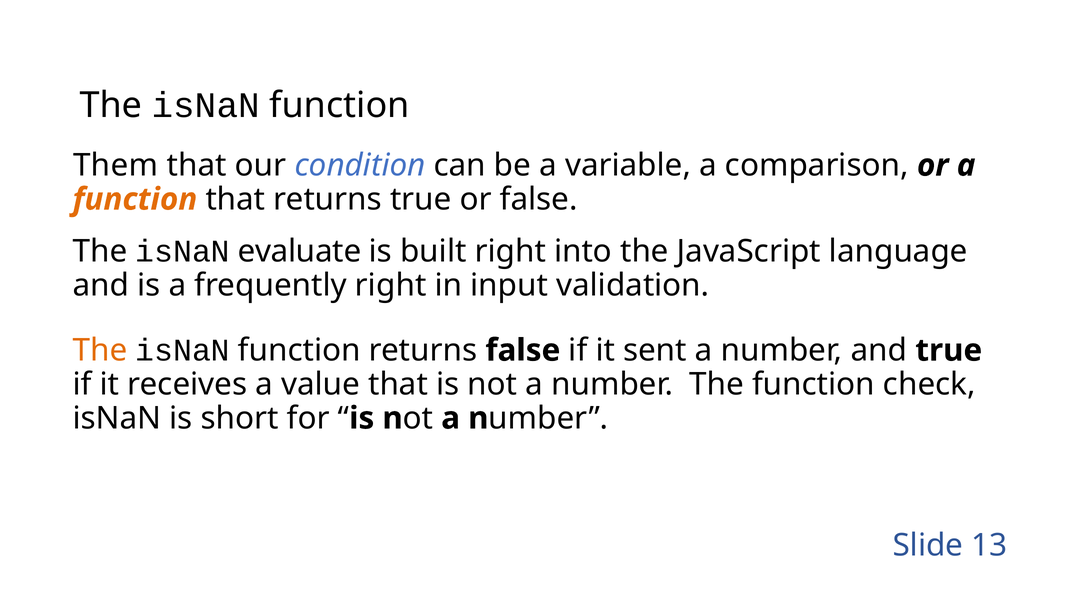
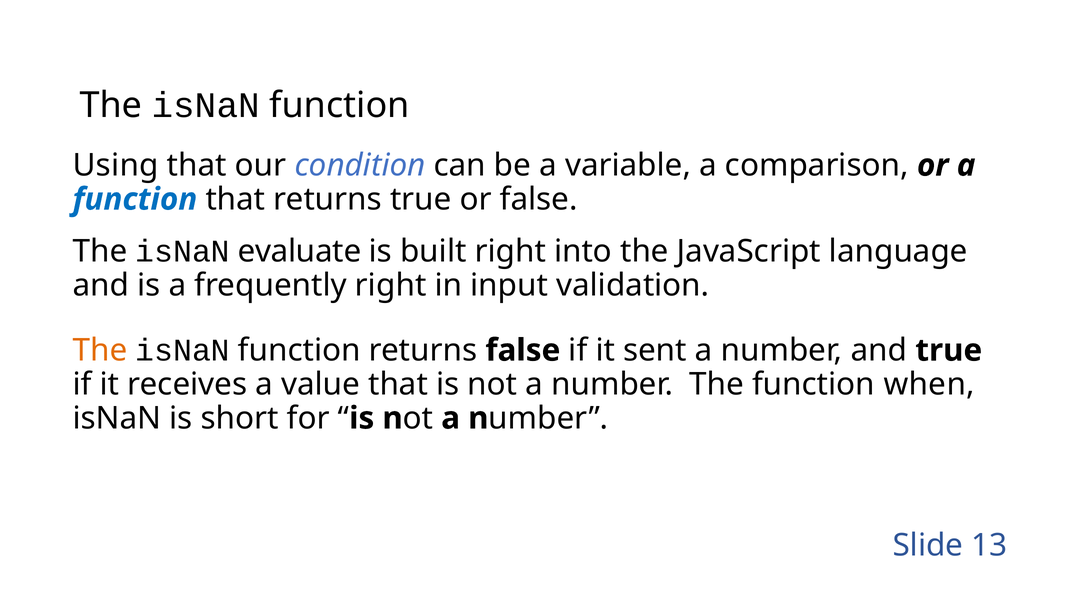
Them: Them -> Using
function at (135, 199) colour: orange -> blue
check: check -> when
